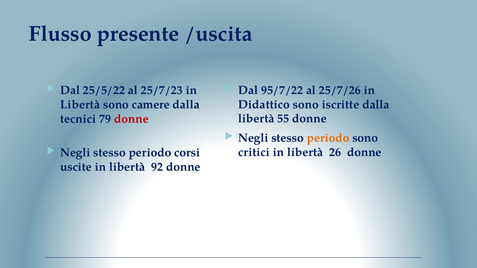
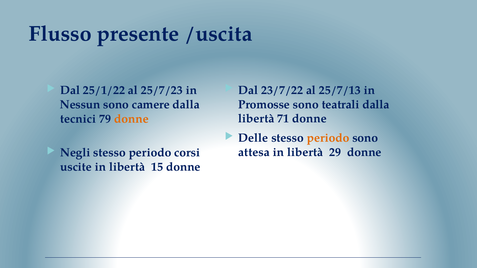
95/7/22: 95/7/22 -> 23/7/22
25/7/26: 25/7/26 -> 25/7/13
25/5/22: 25/5/22 -> 25/1/22
Didattico: Didattico -> Promosse
iscritte: iscritte -> teatrali
Libertà at (80, 105): Libertà -> Nessun
55: 55 -> 71
donne at (131, 119) colour: red -> orange
Negli at (253, 138): Negli -> Delle
critici: critici -> attesa
26: 26 -> 29
92: 92 -> 15
